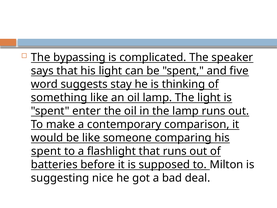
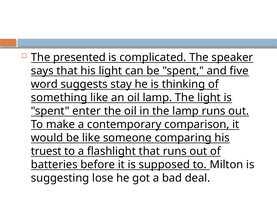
bypassing: bypassing -> presented
spent at (46, 151): spent -> truest
nice: nice -> lose
